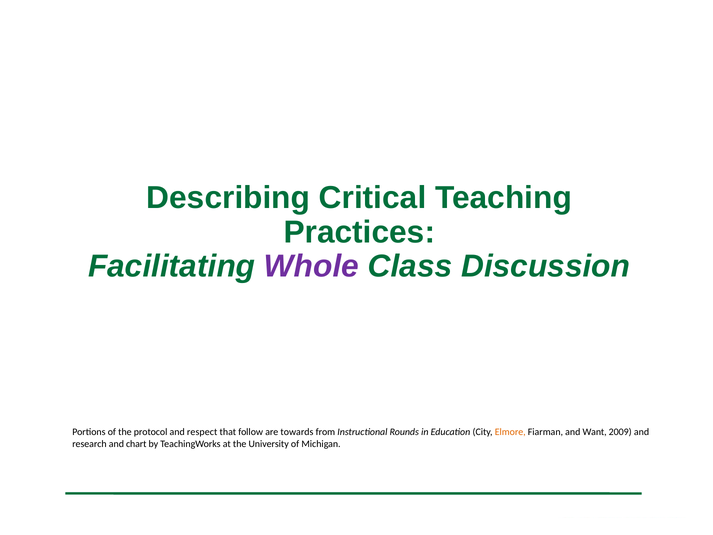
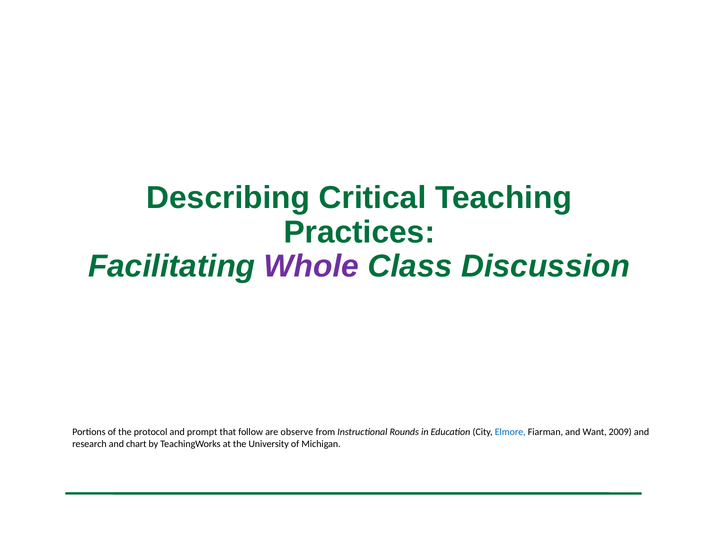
respect: respect -> prompt
towards: towards -> observe
Elmore colour: orange -> blue
